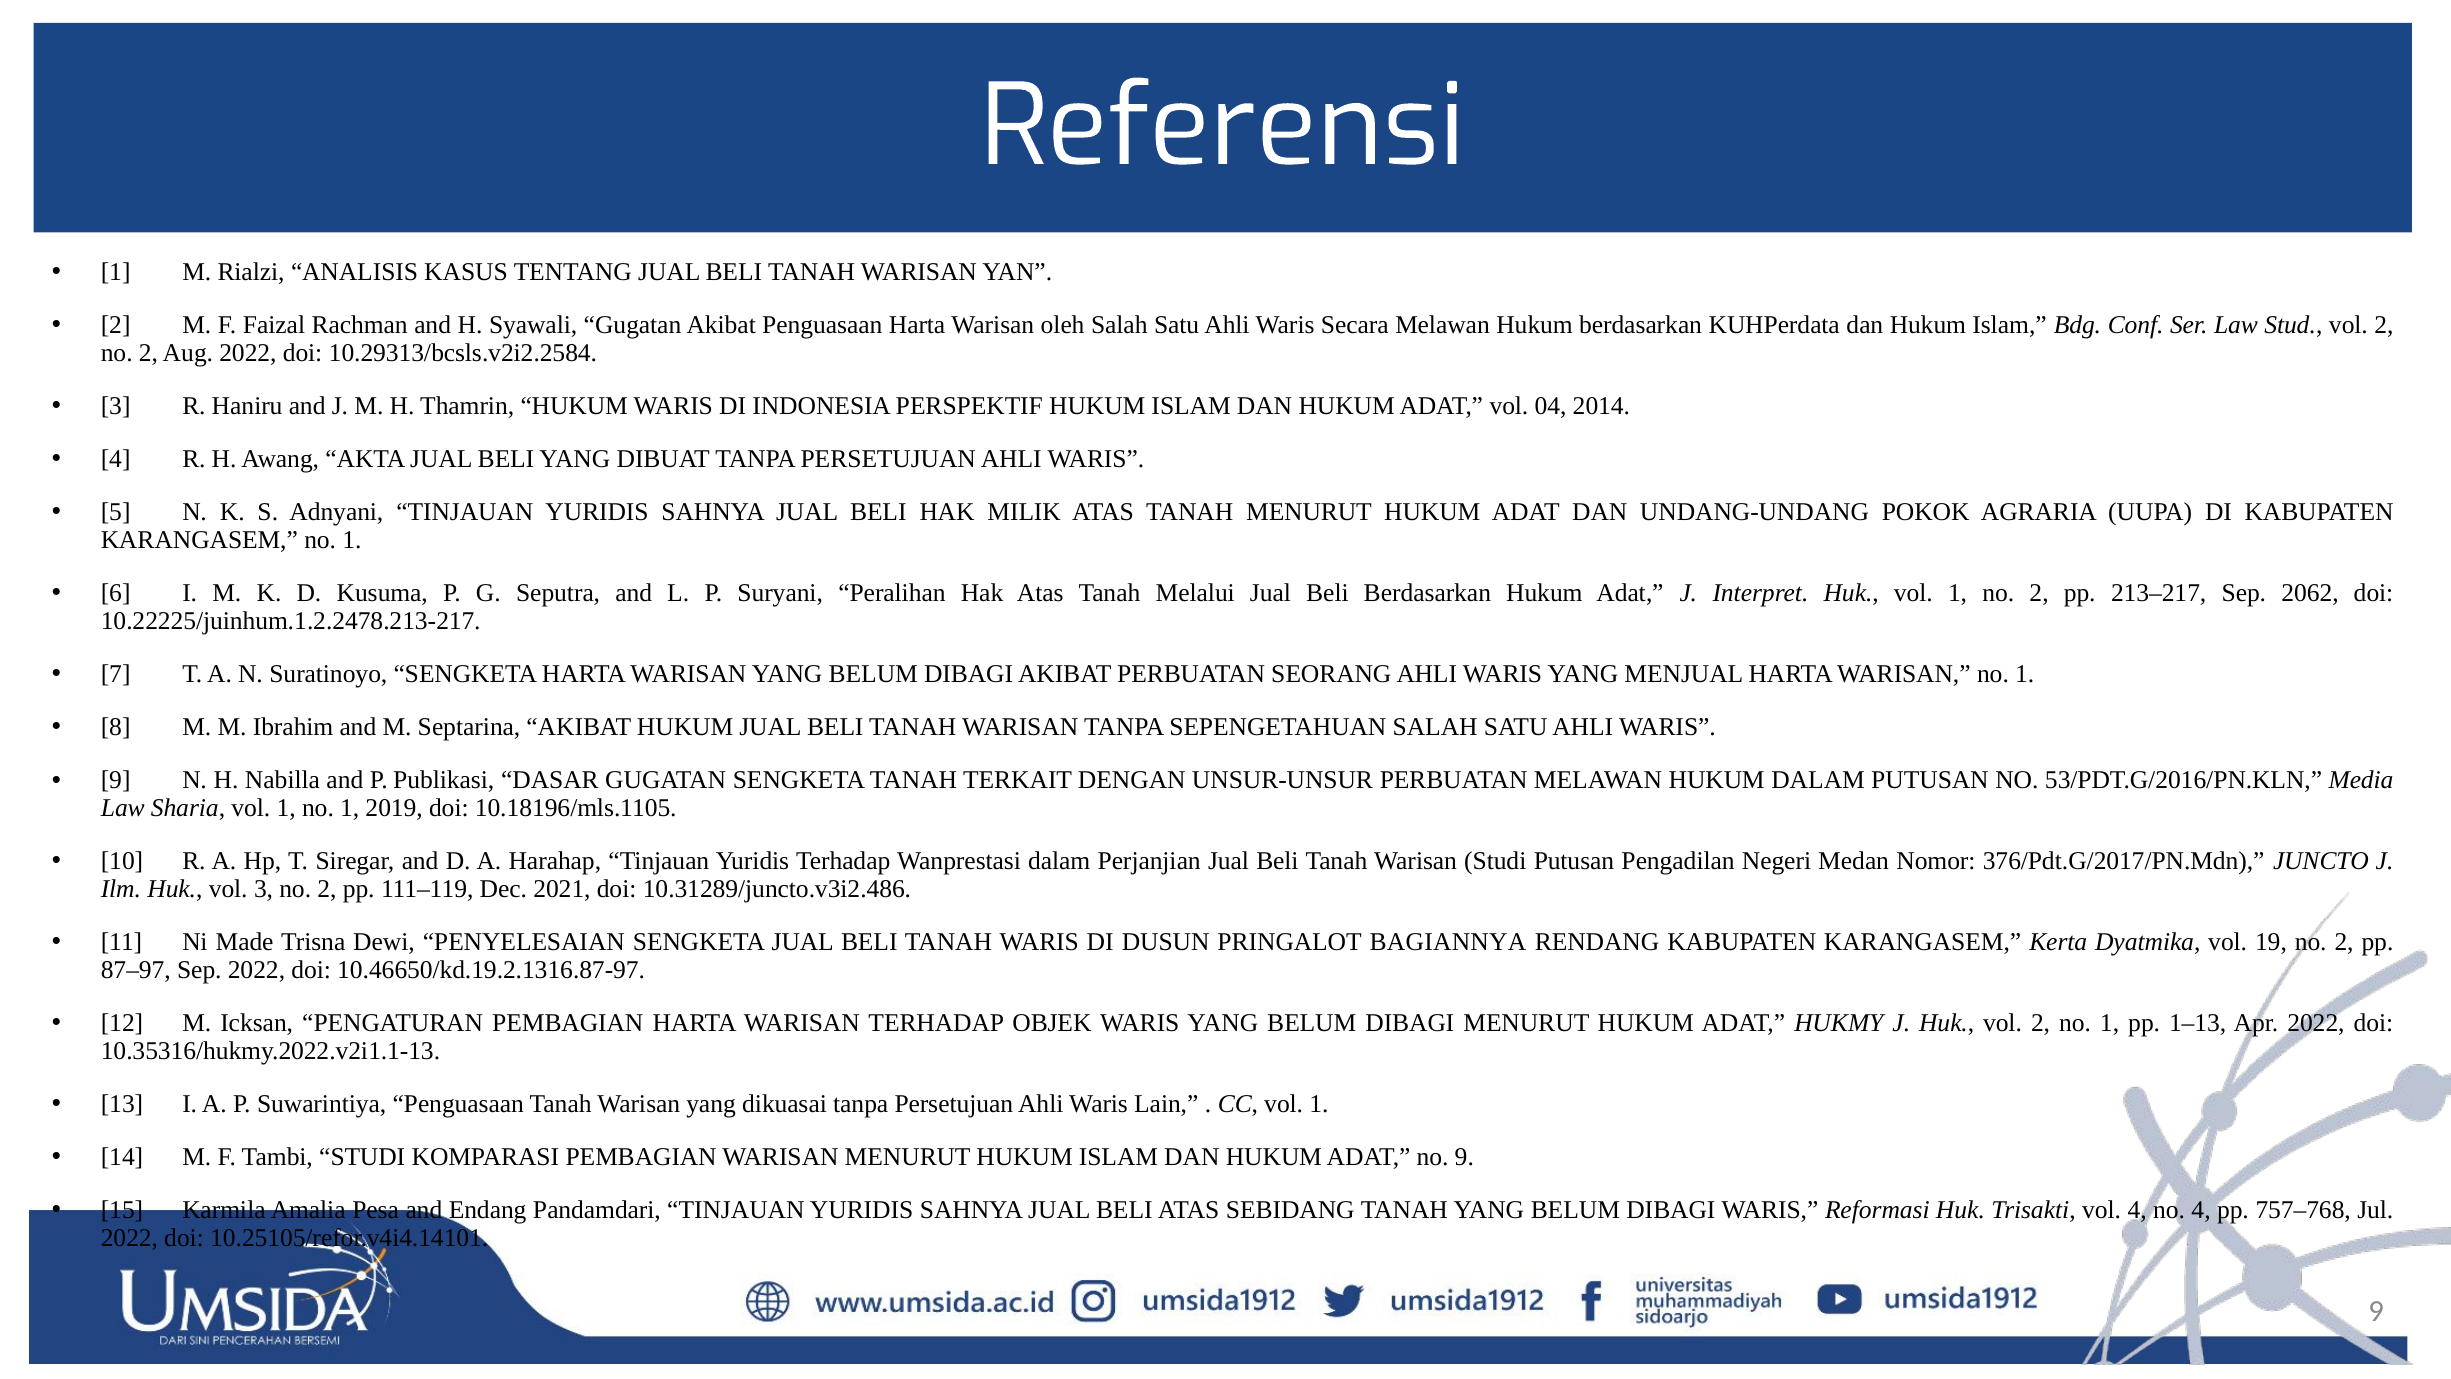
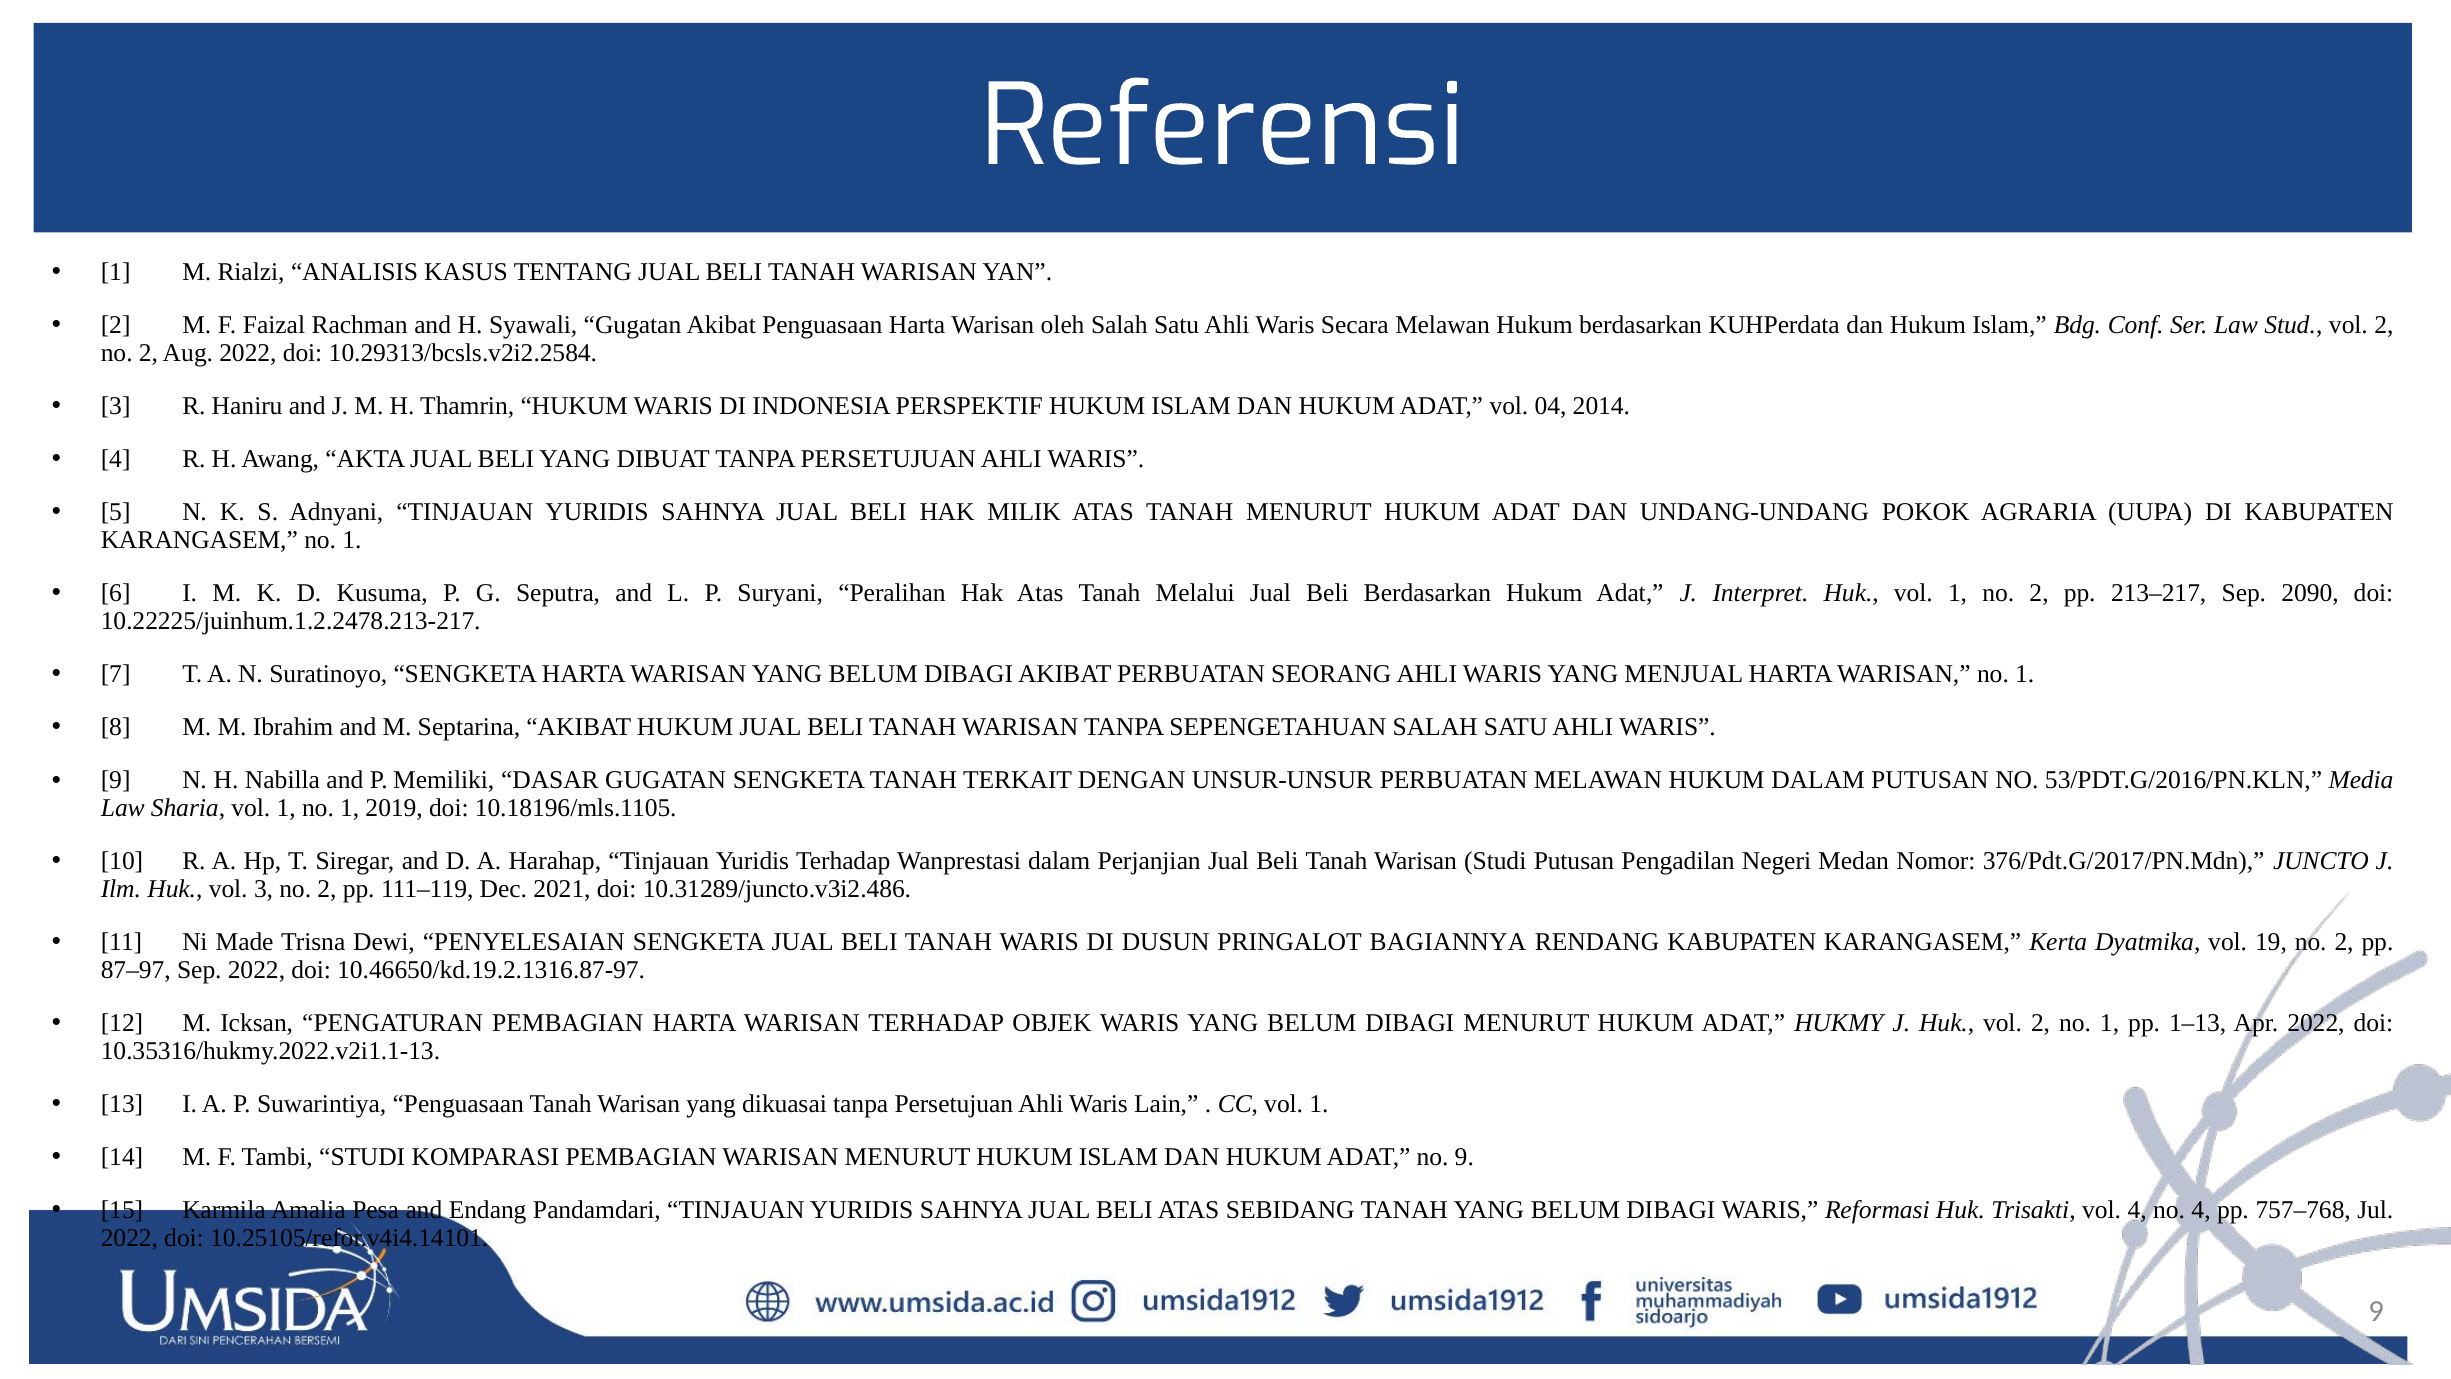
2062: 2062 -> 2090
Publikasi: Publikasi -> Memiliki
